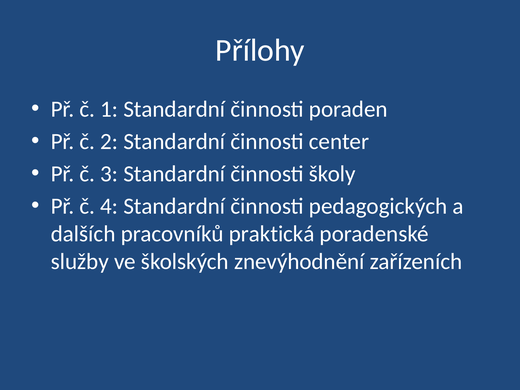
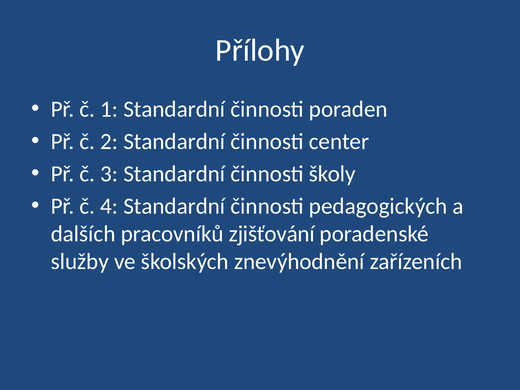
praktická: praktická -> zjišťování
